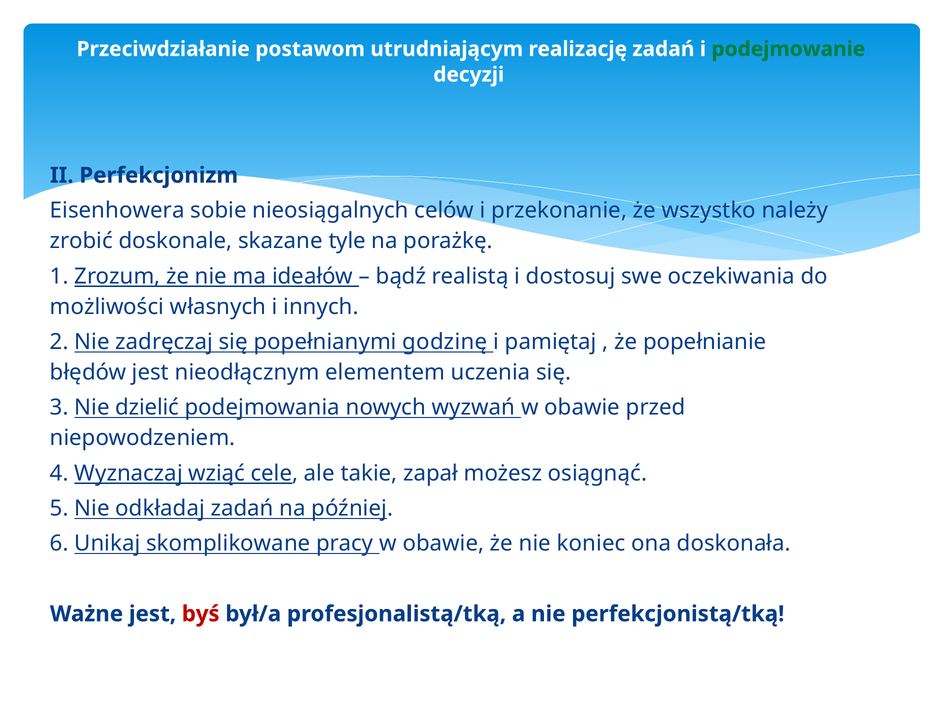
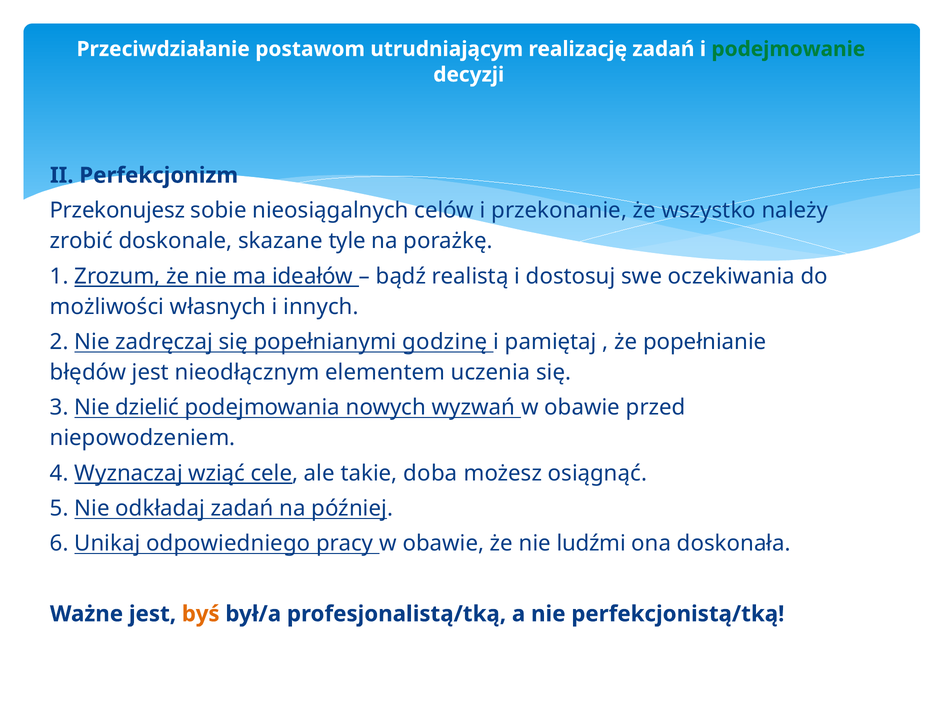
Eisenhowera: Eisenhowera -> Przekonujesz
zapał: zapał -> doba
skomplikowane: skomplikowane -> odpowiedniego
koniec: koniec -> ludźmi
byś colour: red -> orange
